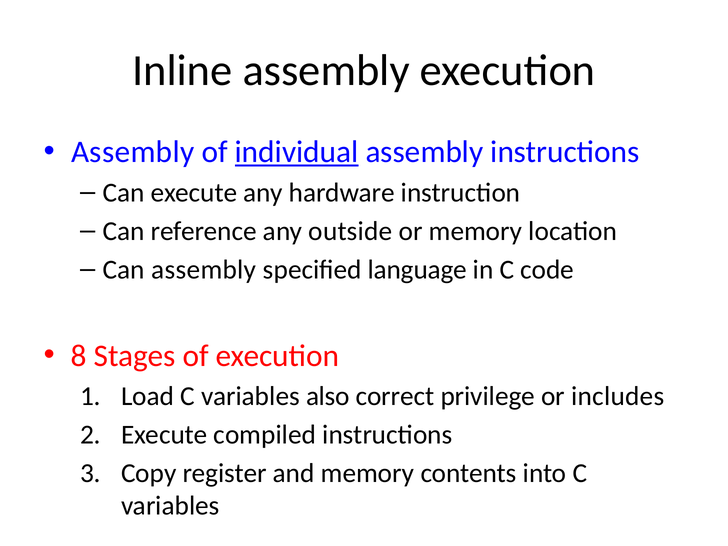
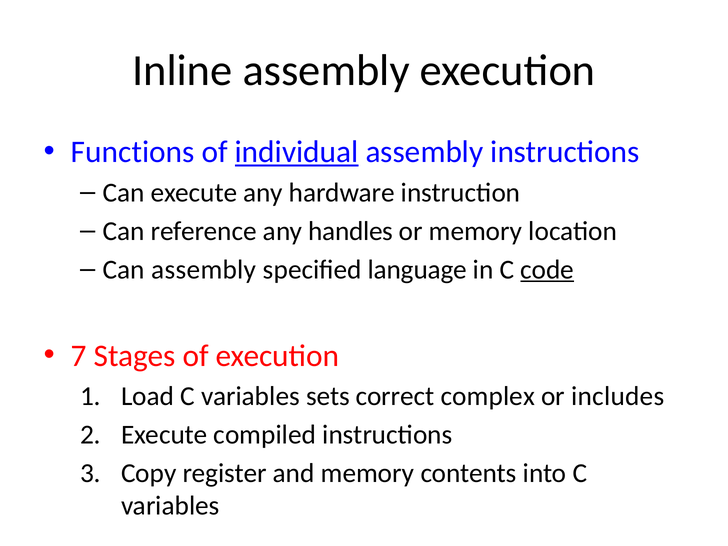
Assembly at (133, 152): Assembly -> Functions
outside: outside -> handles
code underline: none -> present
8: 8 -> 7
also: also -> sets
privilege: privilege -> complex
